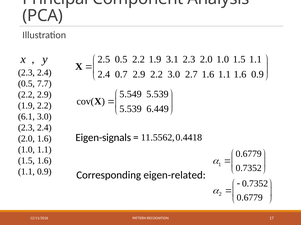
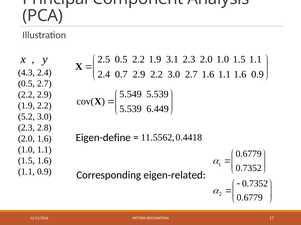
2.3 at (26, 73): 2.3 -> 4.3
0.5 7.7: 7.7 -> 2.7
6.1: 6.1 -> 5.2
2.4 at (44, 128): 2.4 -> 2.8
Eigen-signals: Eigen-signals -> Eigen-define
